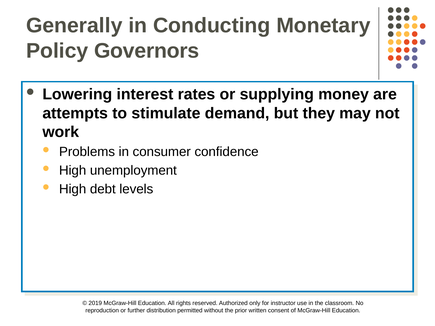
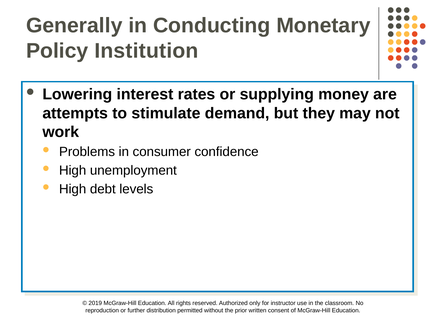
Governors: Governors -> Institution
